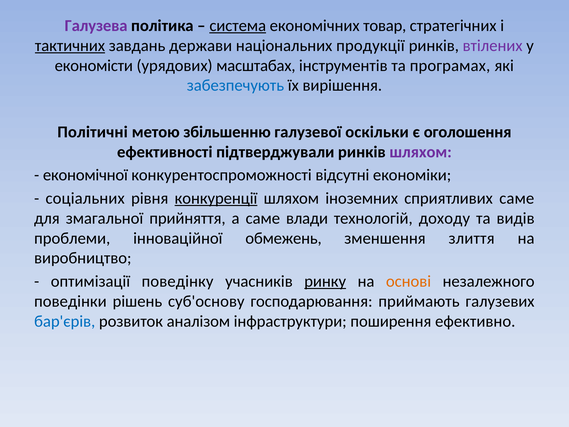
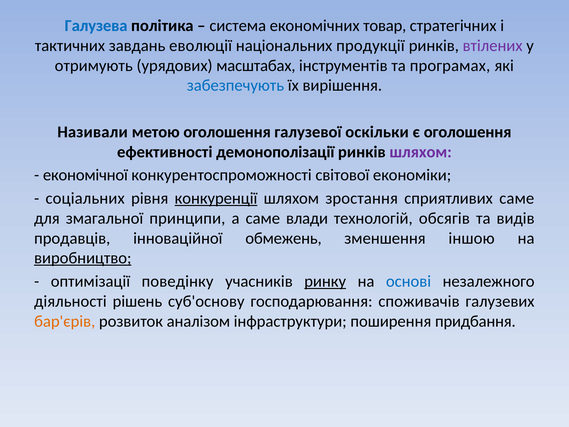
Галузева colour: purple -> blue
система underline: present -> none
тактичних underline: present -> none
держави: держави -> еволюції
економісти: економісти -> отримують
Політичні: Політичні -> Називали
метою збільшенню: збільшенню -> оголошення
підтверджували: підтверджували -> демонополізації
відсутні: відсутні -> світової
іноземних: іноземних -> зростання
прийняття: прийняття -> принципи
доходу: доходу -> обсягів
проблеми: проблеми -> продавців
злиття: злиття -> іншою
виробництво underline: none -> present
основі colour: orange -> blue
поведінки: поведінки -> діяльності
приймають: приймають -> споживачів
бар'єрів colour: blue -> orange
ефективно: ефективно -> придбання
